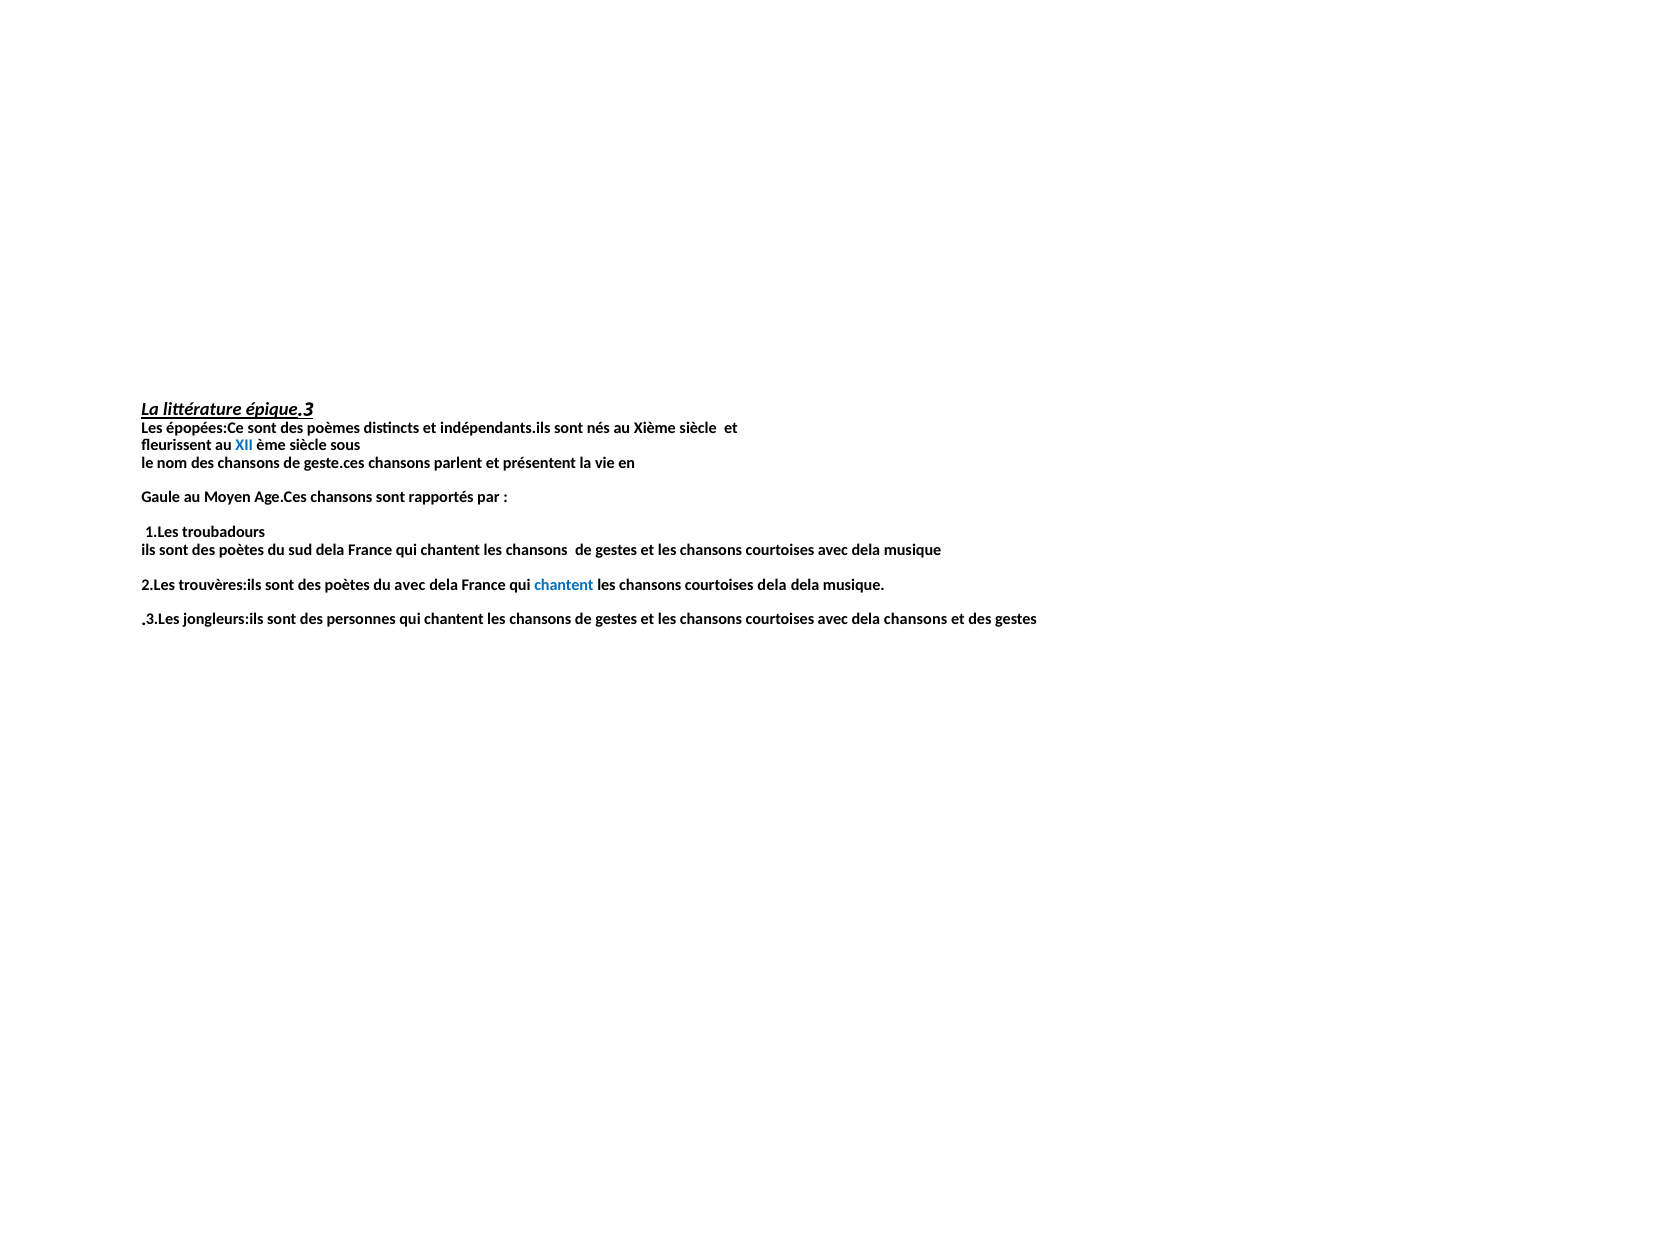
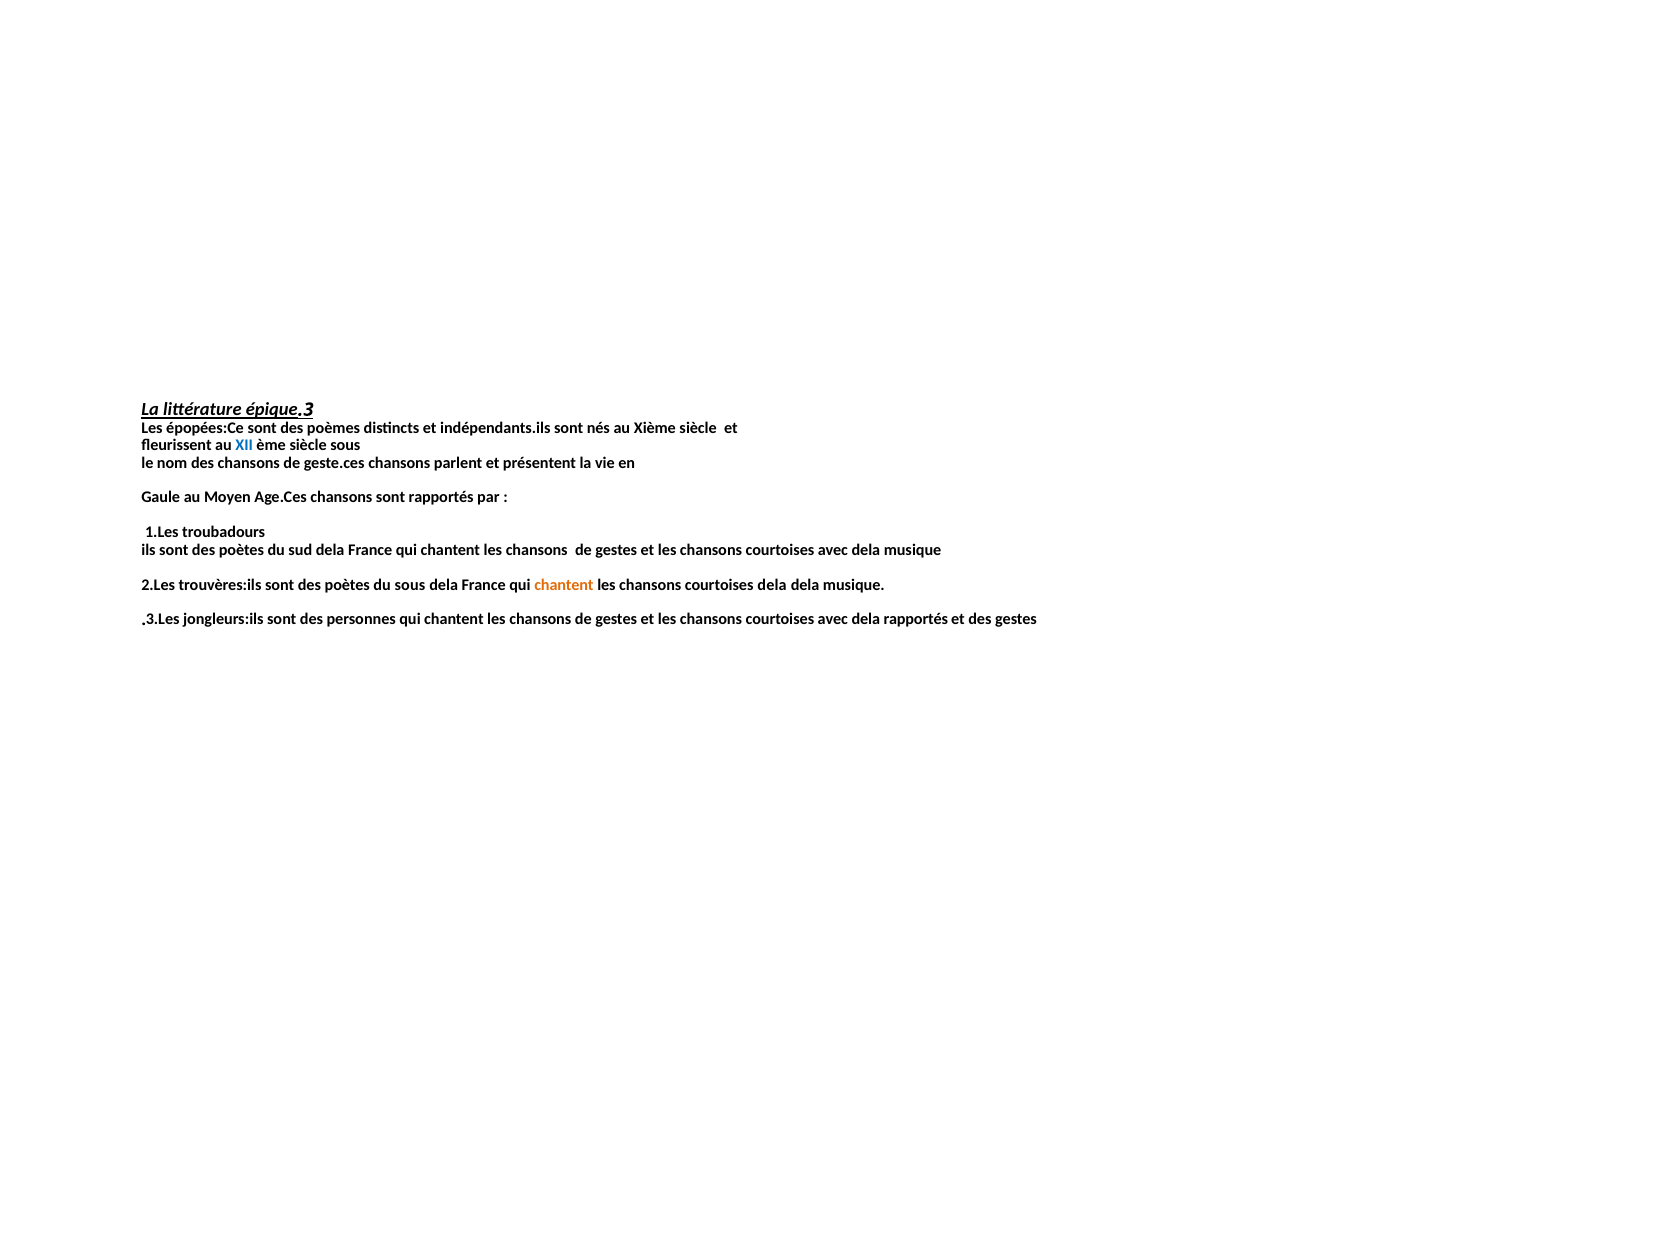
du avec: avec -> sous
chantent at (564, 585) colour: blue -> orange
dela chansons: chansons -> rapportés
